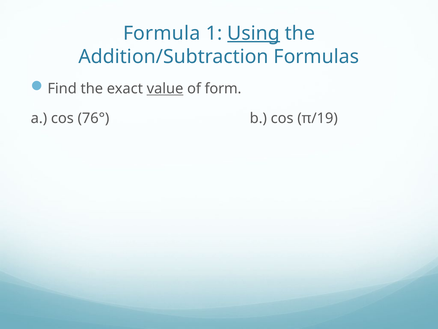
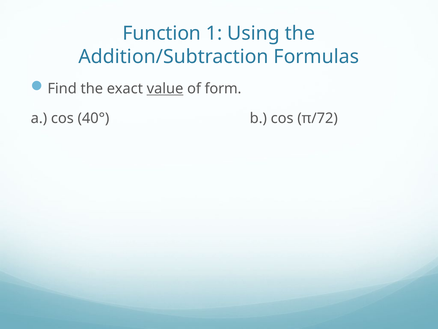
Formula: Formula -> Function
Using underline: present -> none
76°: 76° -> 40°
π/19: π/19 -> π/72
